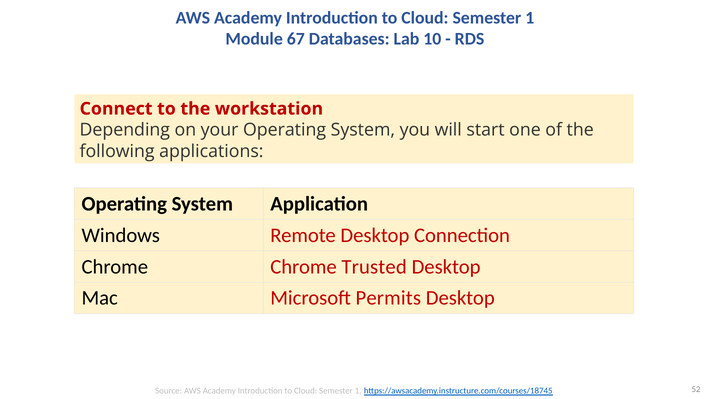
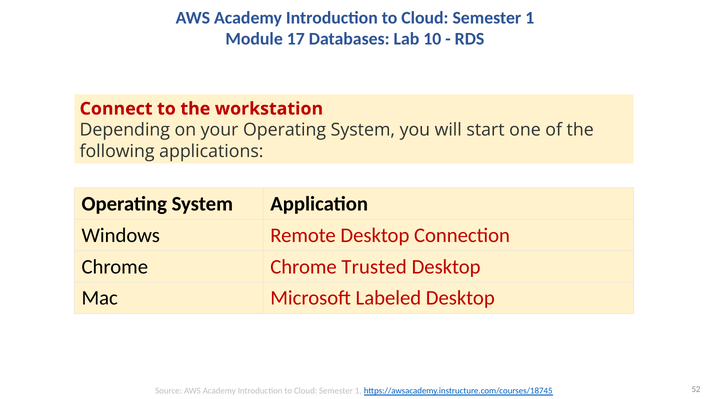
67: 67 -> 17
Permits: Permits -> Labeled
